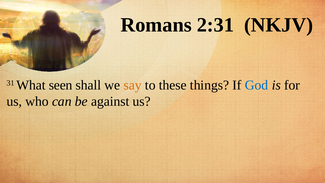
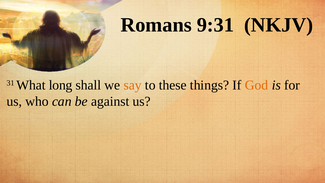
2:31: 2:31 -> 9:31
seen: seen -> long
God colour: blue -> orange
